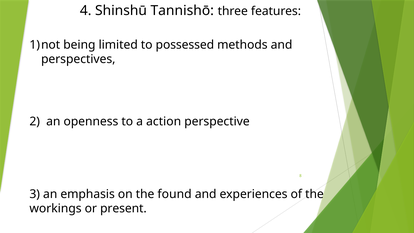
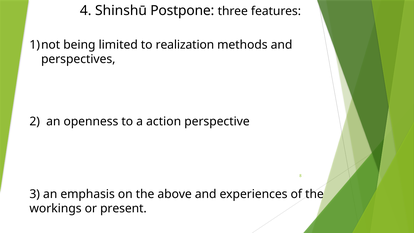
Tannishō: Tannishō -> Postpone
possessed: possessed -> realization
found: found -> above
